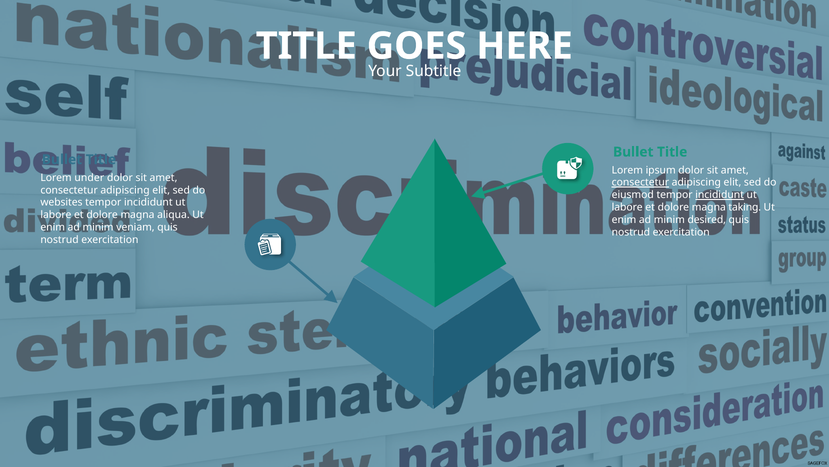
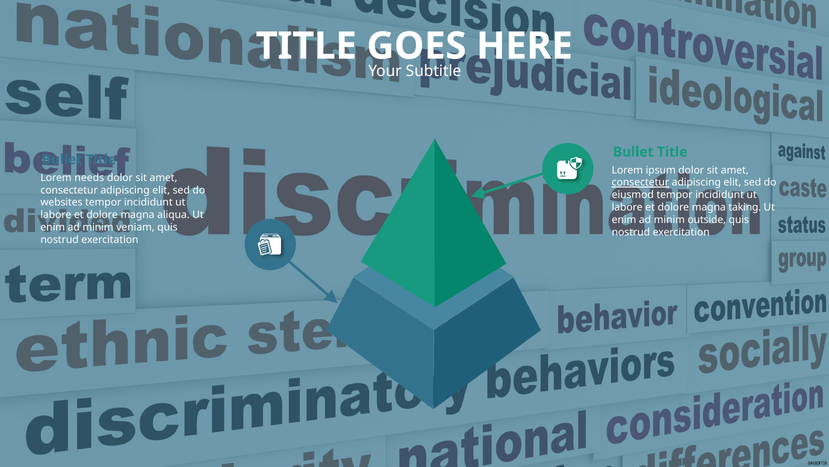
under: under -> needs
incididunt at (720, 195) underline: present -> none
desired: desired -> outside
